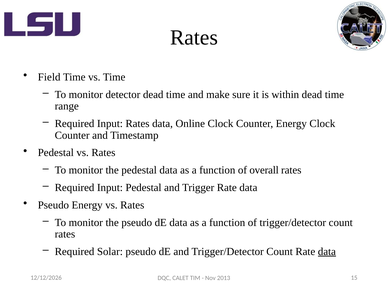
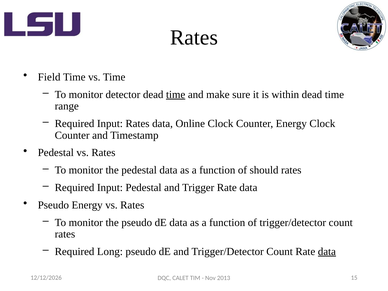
time at (176, 95) underline: none -> present
overall: overall -> should
Solar: Solar -> Long
